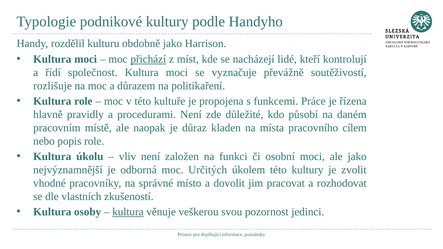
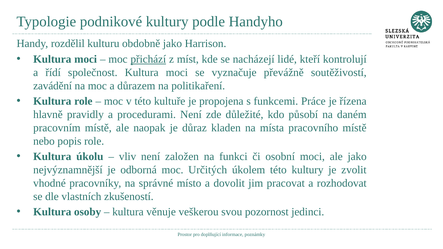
rozlišuje: rozlišuje -> zavádění
pracovního cílem: cílem -> místě
kultura at (128, 212) underline: present -> none
